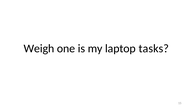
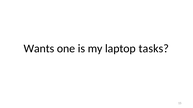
Weigh: Weigh -> Wants
